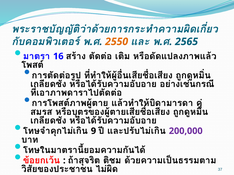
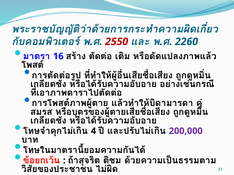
2550 colour: orange -> red
2565: 2565 -> 2260
9: 9 -> 4
